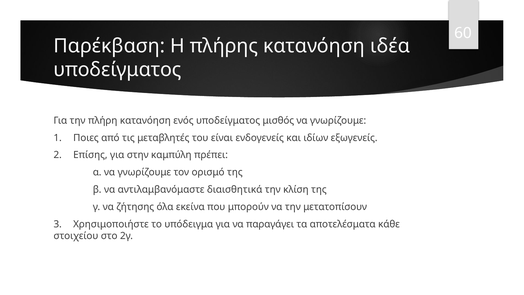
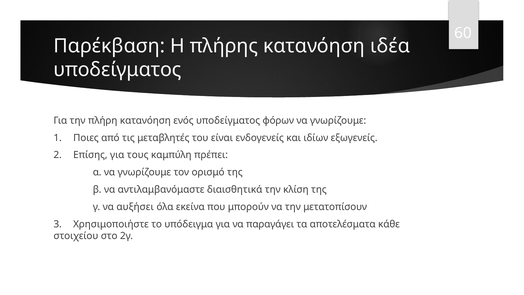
μισθός: μισθός -> φόρων
στην: στην -> τους
ζήτησης: ζήτησης -> αυξήσει
